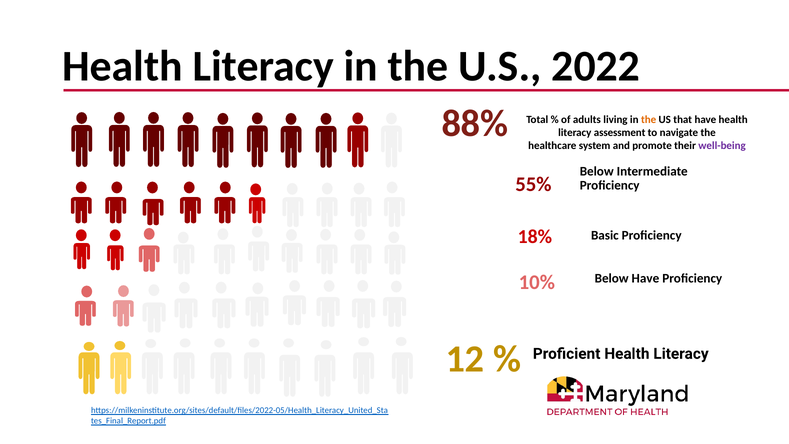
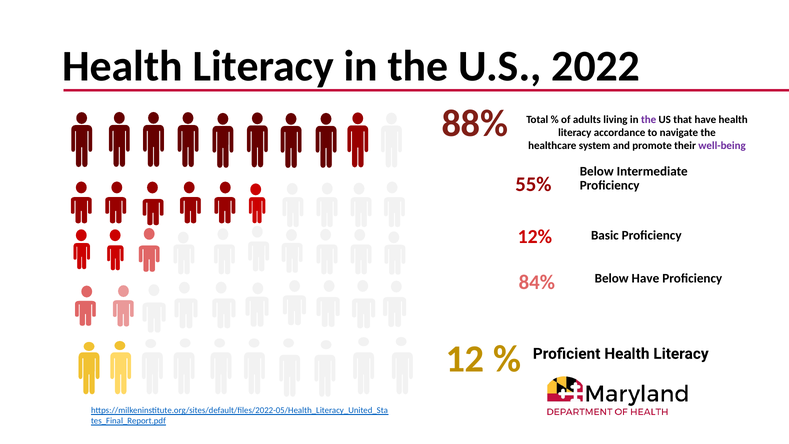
the at (649, 119) colour: orange -> purple
assessment: assessment -> accordance
18%: 18% -> 12%
10%: 10% -> 84%
